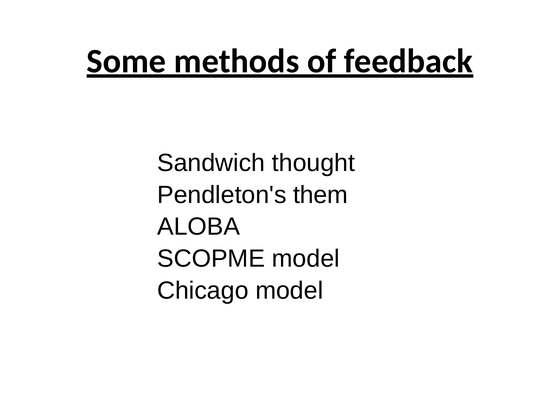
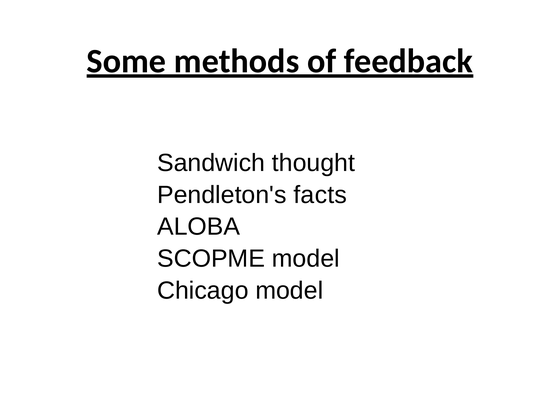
them: them -> facts
